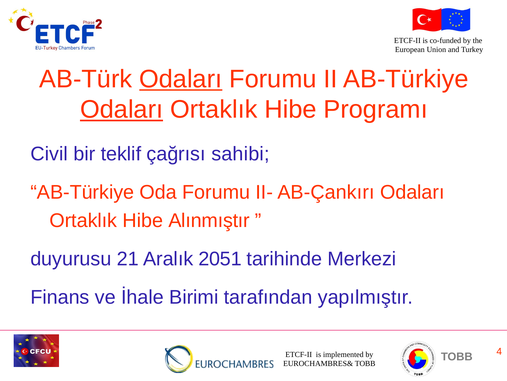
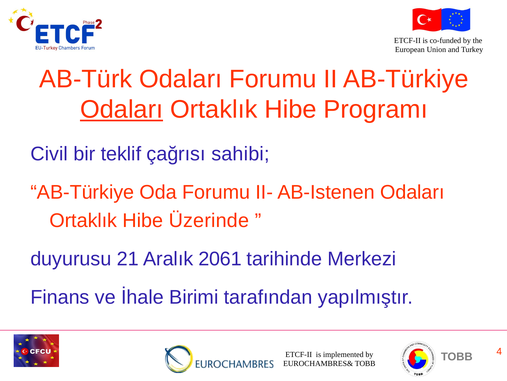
Odaları at (181, 79) underline: present -> none
AB-Çankırı: AB-Çankırı -> AB-Istenen
Alınmıştır: Alınmıştır -> Üzerinde
2051: 2051 -> 2061
